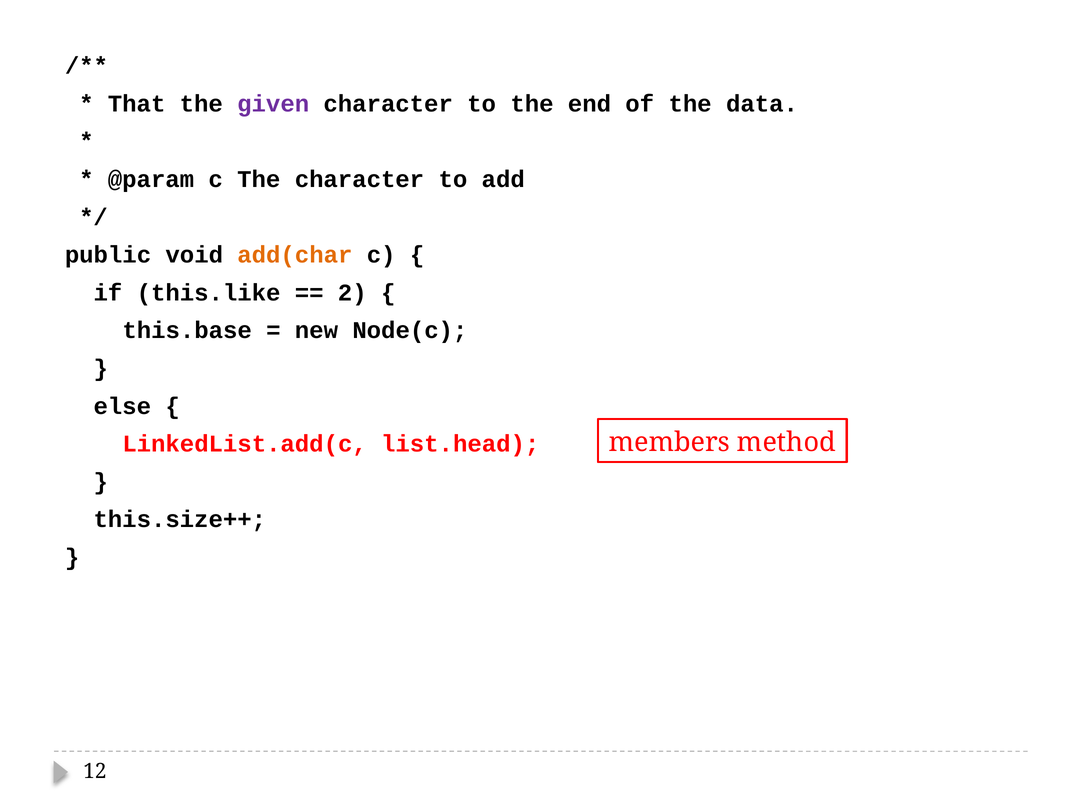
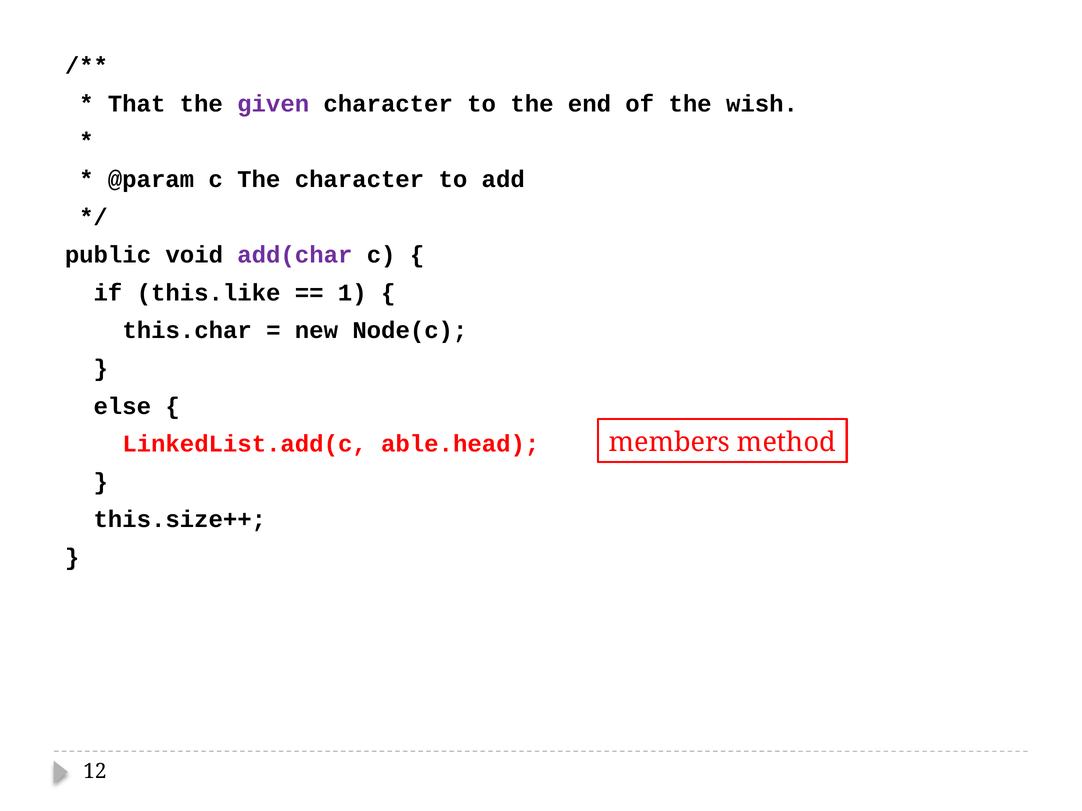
data: data -> wish
add(char colour: orange -> purple
2: 2 -> 1
this.base: this.base -> this.char
list.head: list.head -> able.head
